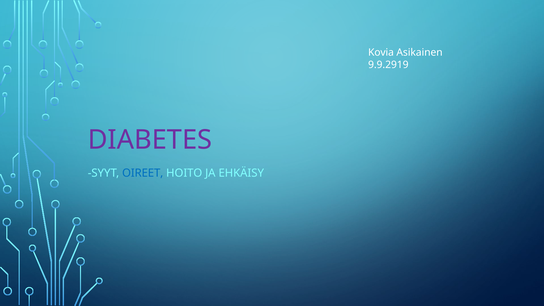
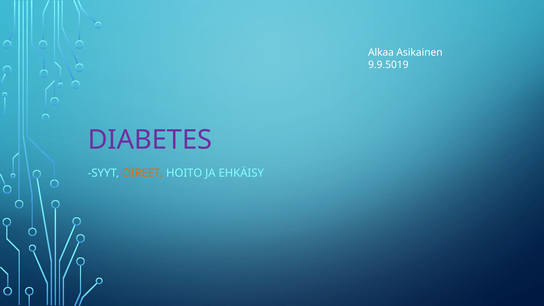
Kovia: Kovia -> Alkaa
9.9.2919: 9.9.2919 -> 9.9.5019
OIREET colour: blue -> orange
